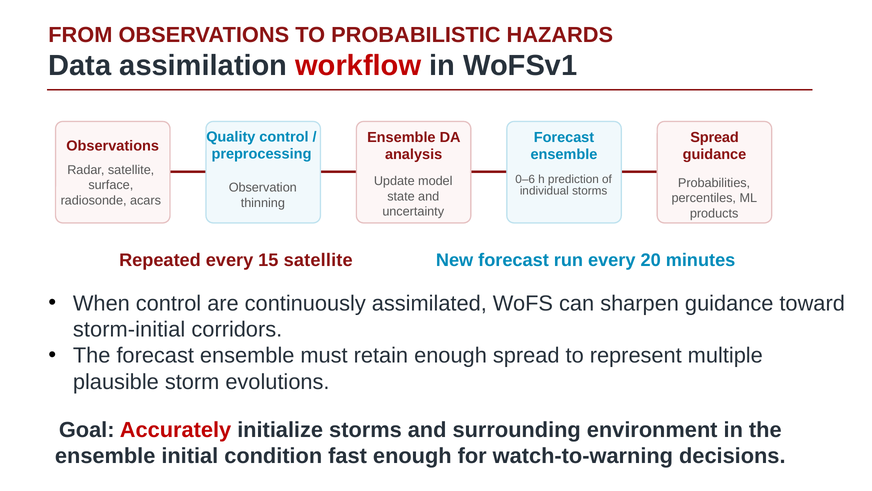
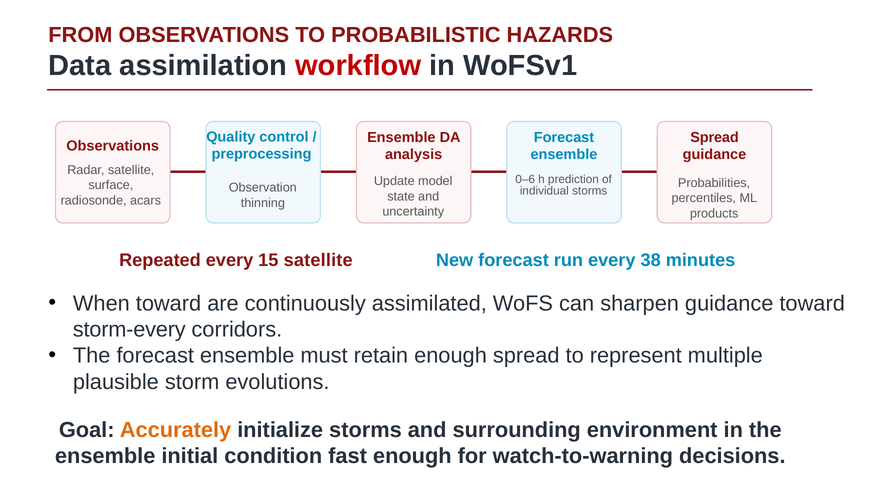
20: 20 -> 38
When control: control -> toward
storm-initial: storm-initial -> storm-every
Accurately colour: red -> orange
